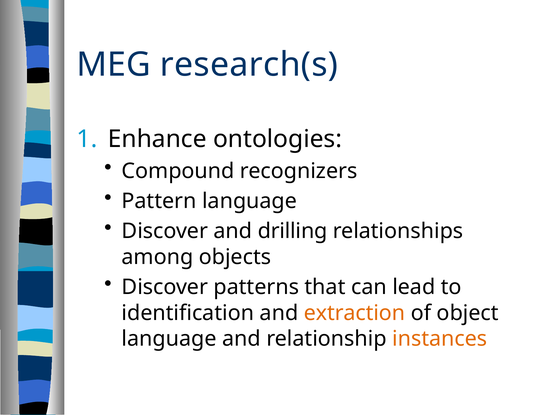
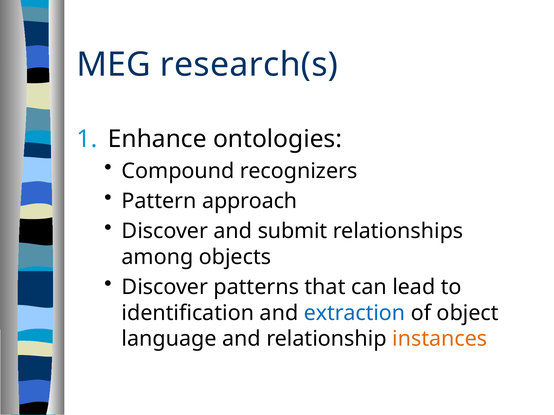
Pattern language: language -> approach
drilling: drilling -> submit
extraction colour: orange -> blue
